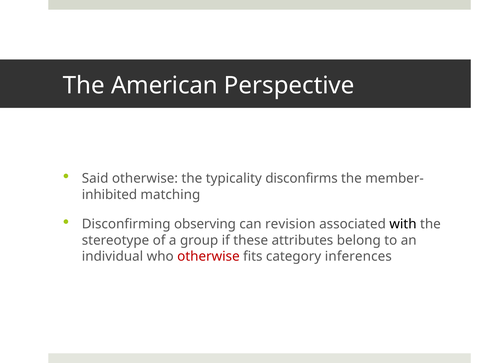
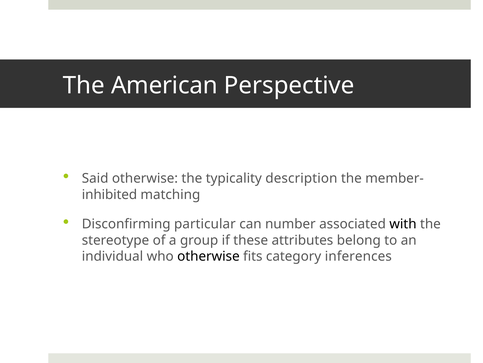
disconfirms: disconfirms -> description
observing: observing -> particular
revision: revision -> number
otherwise at (208, 256) colour: red -> black
